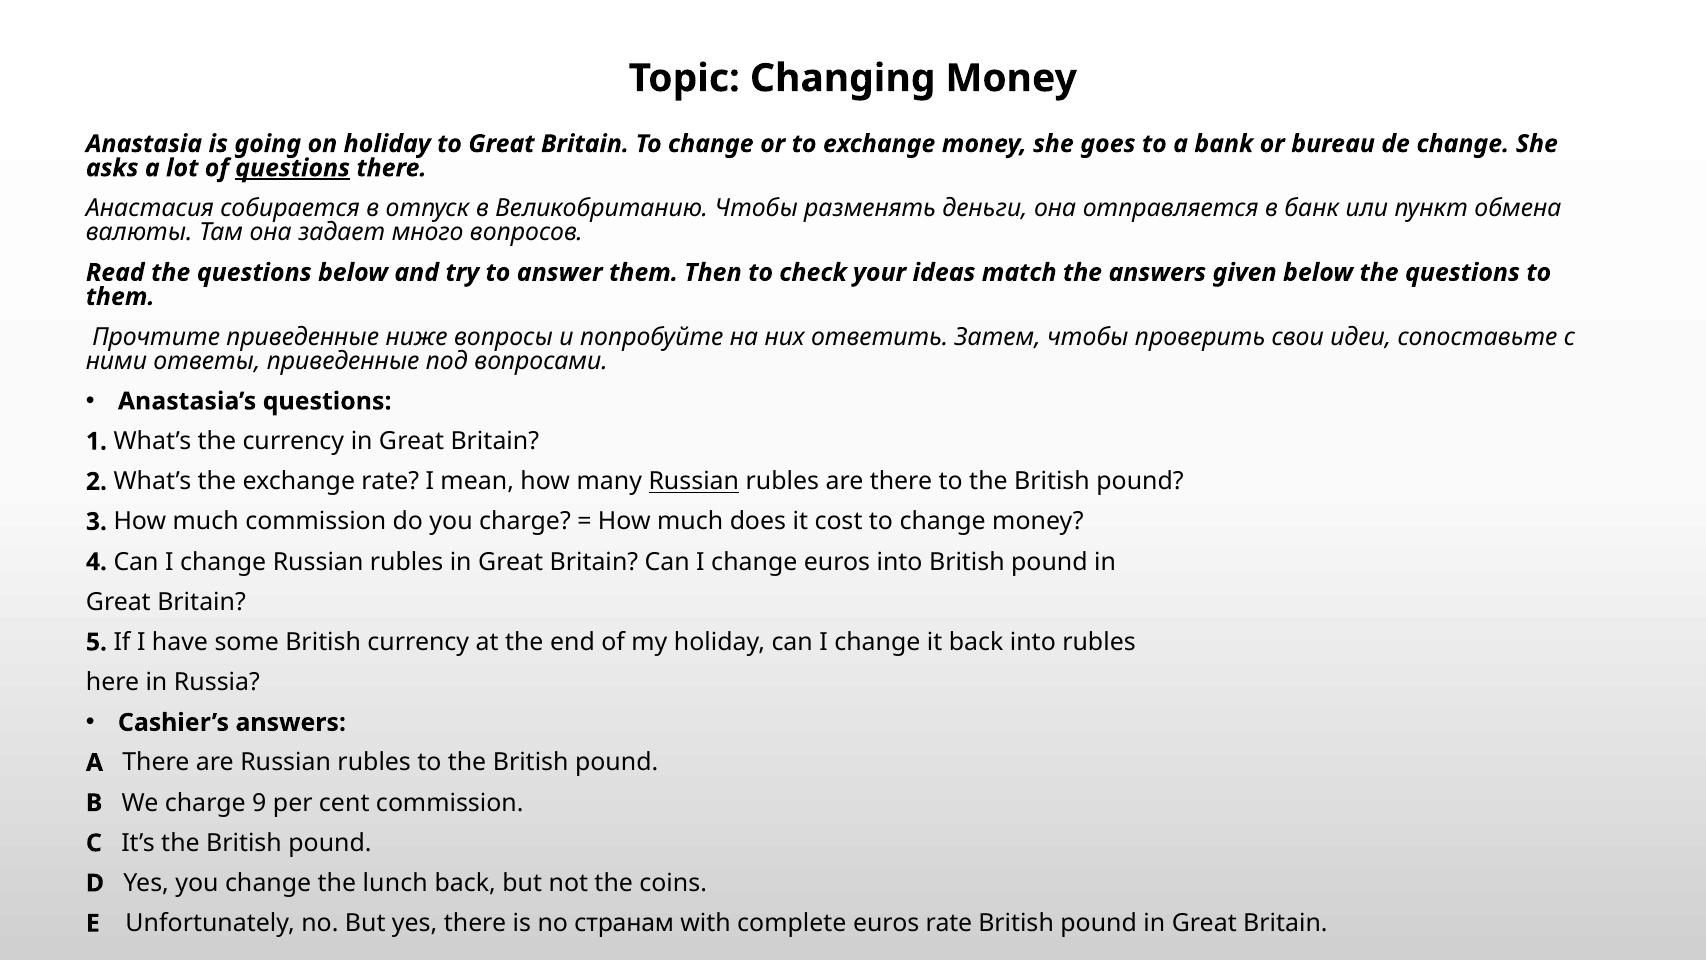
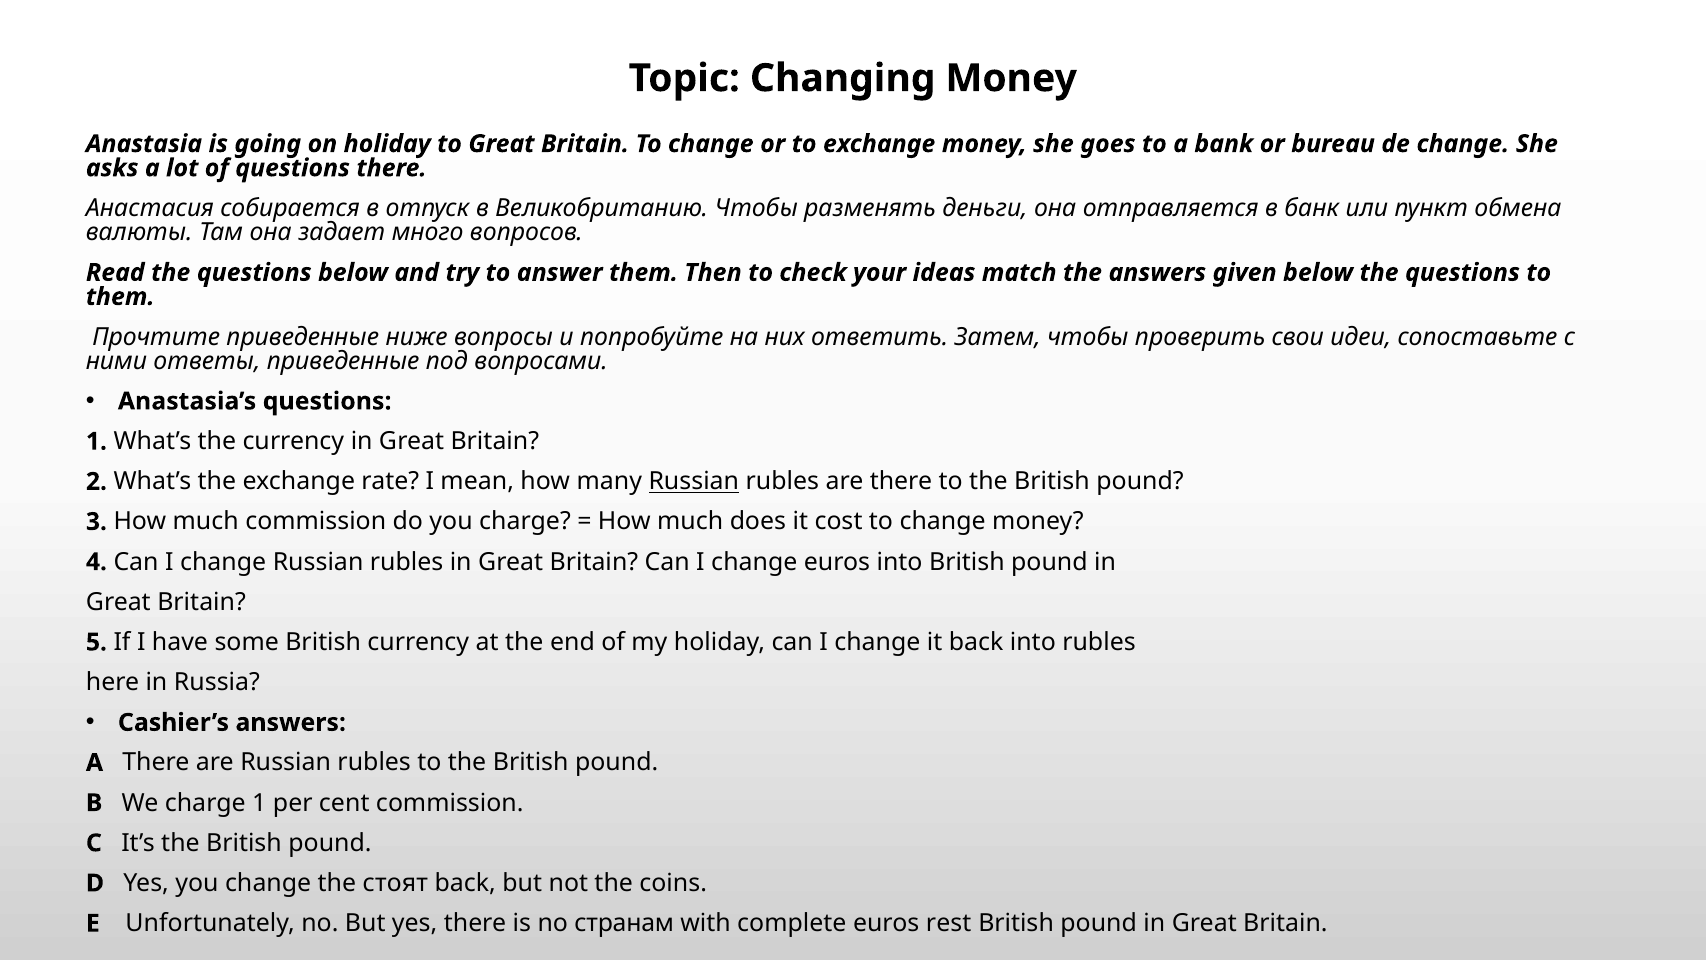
questions at (293, 168) underline: present -> none
charge 9: 9 -> 1
lunch: lunch -> стоят
euros rate: rate -> rest
